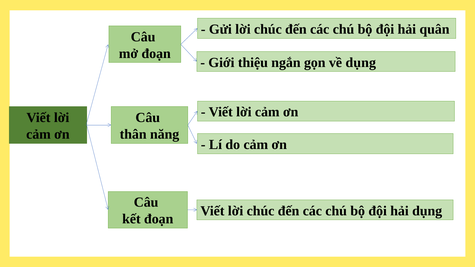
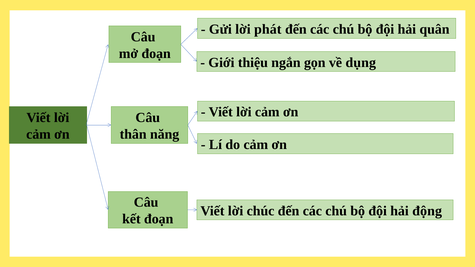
Gửi lời chúc: chúc -> phát
hải dụng: dụng -> động
